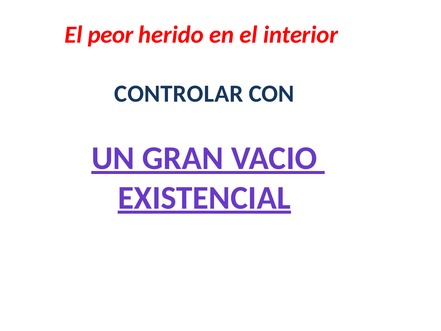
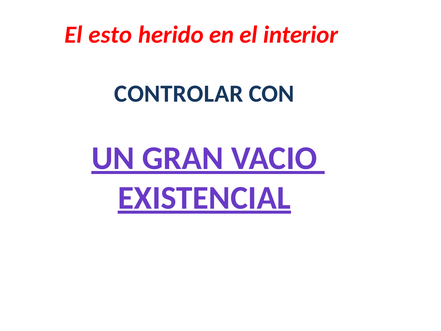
peor: peor -> esto
